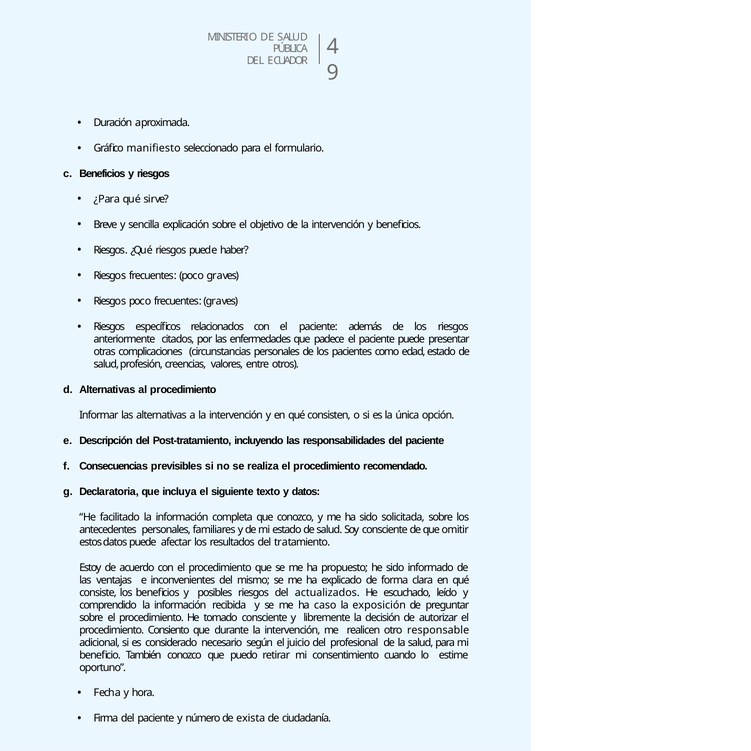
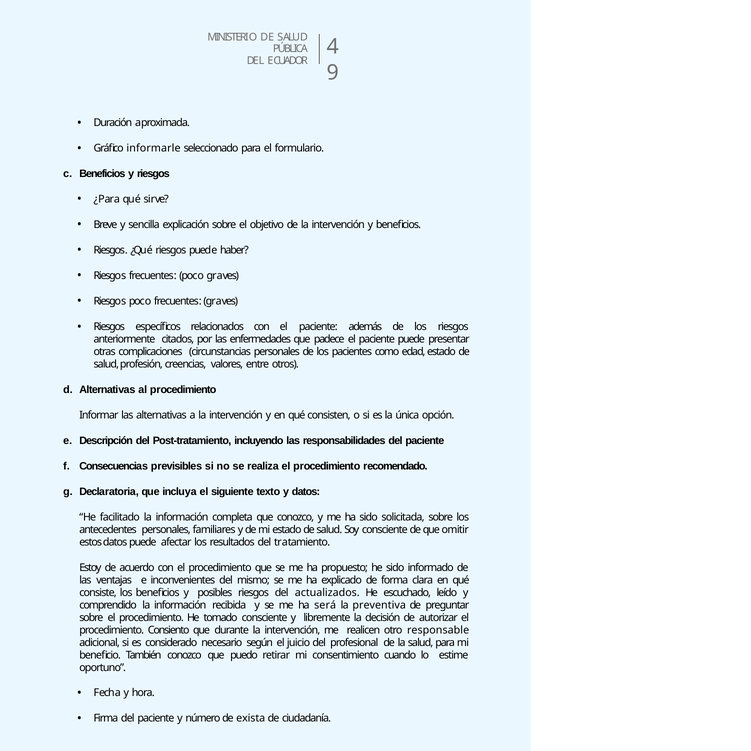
manifiesto: manifiesto -> informarle
caso: caso -> será
exposición: exposición -> preventiva
